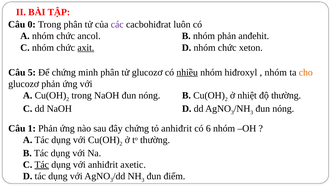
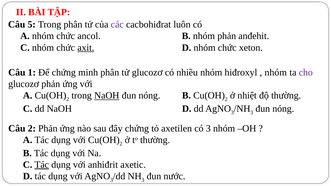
0: 0 -> 5
5: 5 -> 1
nhiều underline: present -> none
cho colour: orange -> purple
NaOH at (107, 96) underline: none -> present
Câu 1: 1 -> 2
tỏ anhiđrit: anhiđrit -> axetilen
có 6: 6 -> 3
điểm: điểm -> nước
